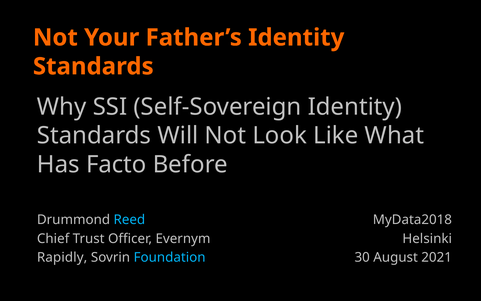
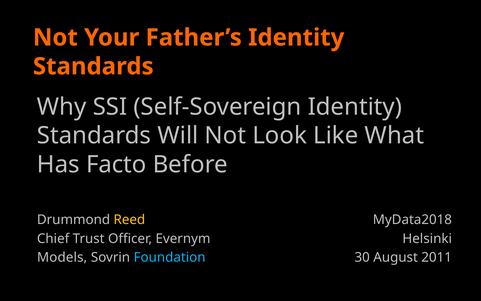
Reed colour: light blue -> yellow
Rapidly: Rapidly -> Models
2021: 2021 -> 2011
